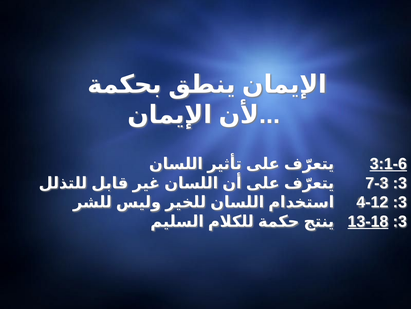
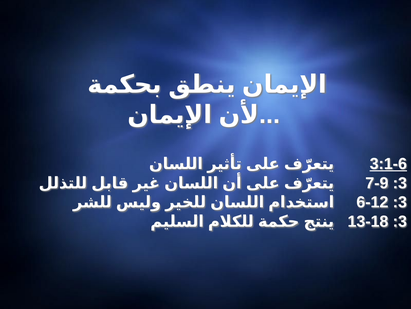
7-3: 7-3 -> 7-9
4-12: 4-12 -> 6-12
13-18 underline: present -> none
